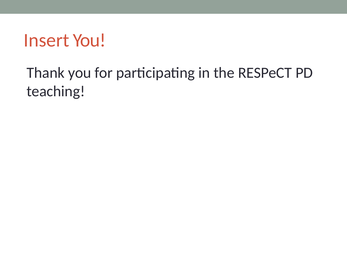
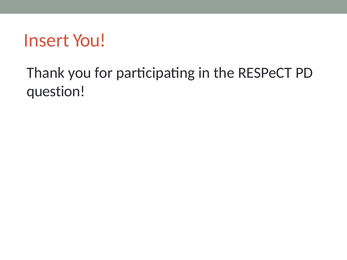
teaching: teaching -> question
